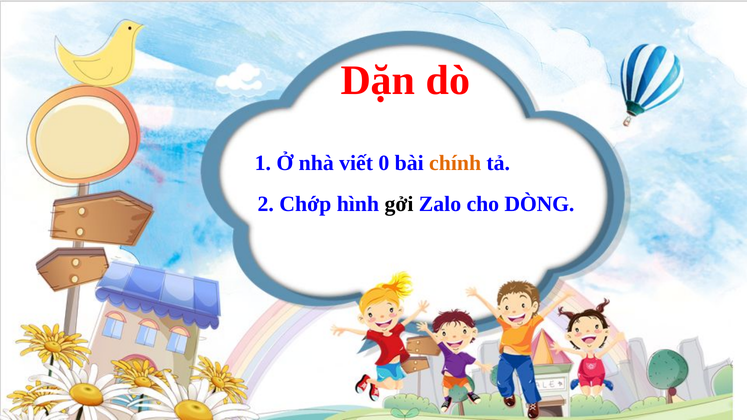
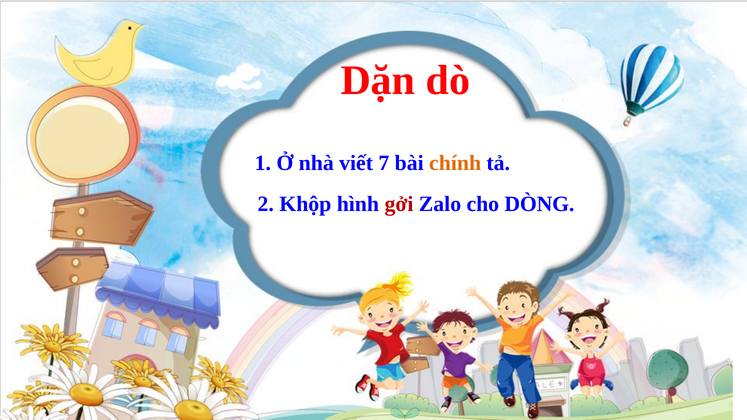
0: 0 -> 7
Chớp: Chớp -> Khộp
gởi colour: black -> red
